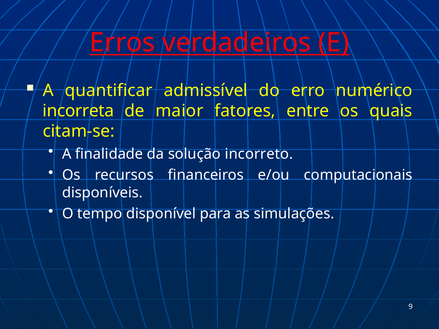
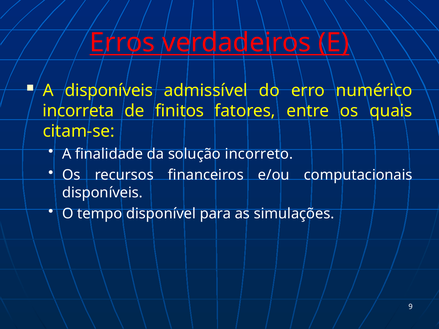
A quantificar: quantificar -> disponíveis
maior: maior -> finitos
